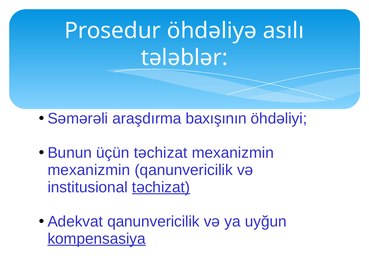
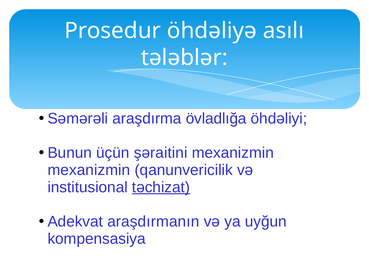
baxışının: baxışının -> övladlığa
üçün təchizat: təchizat -> şəraitini
Adekvat qanunvericilik: qanunvericilik -> araşdırmanın
kompensasiya underline: present -> none
